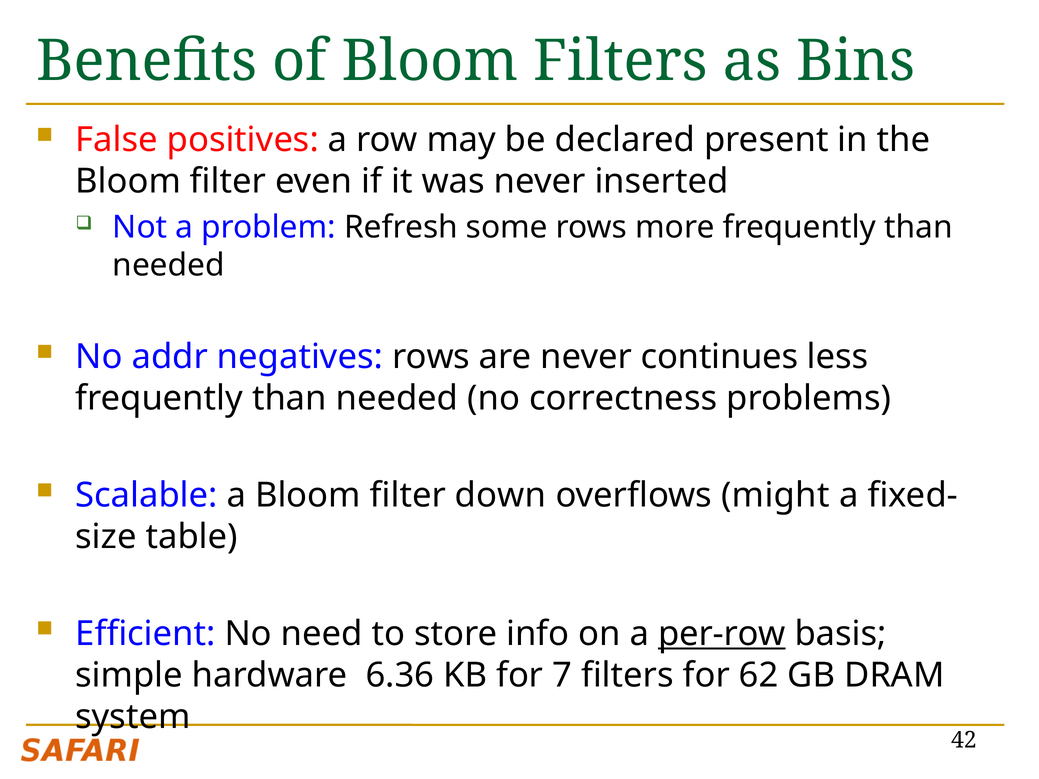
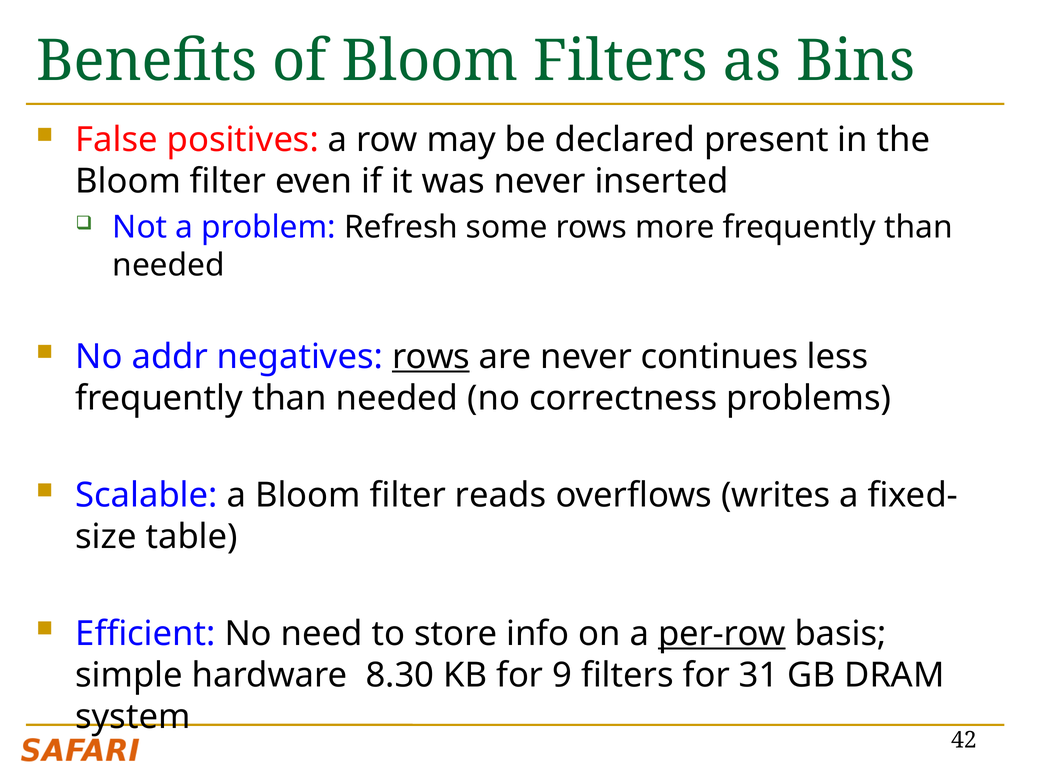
rows at (431, 357) underline: none -> present
down: down -> reads
might: might -> writes
6.36: 6.36 -> 8.30
7: 7 -> 9
62: 62 -> 31
